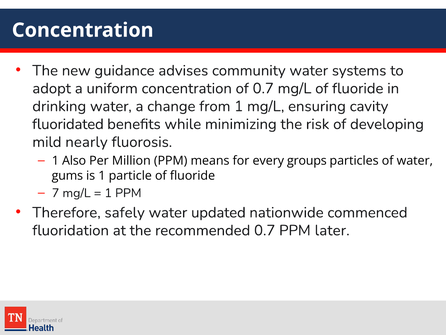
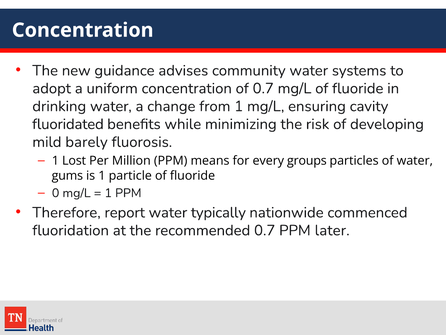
nearly: nearly -> barely
Also: Also -> Lost
7: 7 -> 0
safely: safely -> report
updated: updated -> typically
